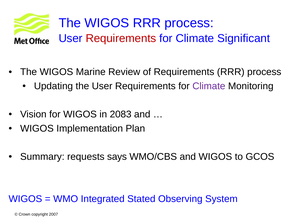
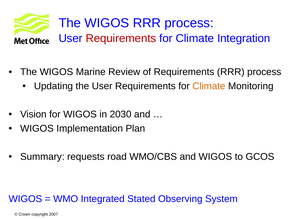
Significant: Significant -> Integration
Climate at (209, 86) colour: purple -> orange
2083: 2083 -> 2030
says: says -> road
